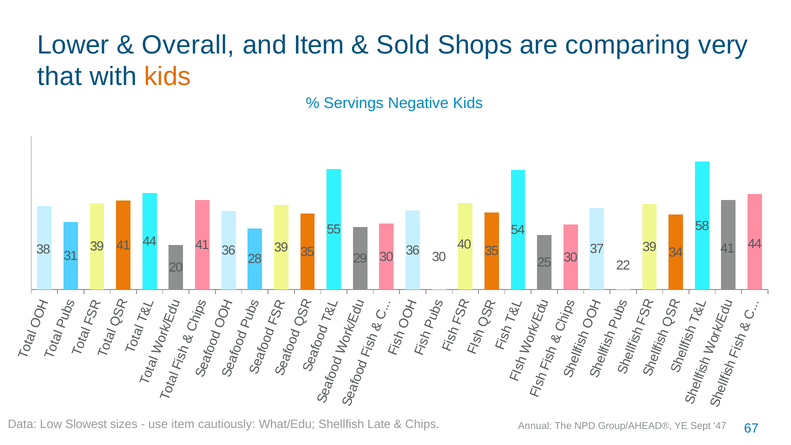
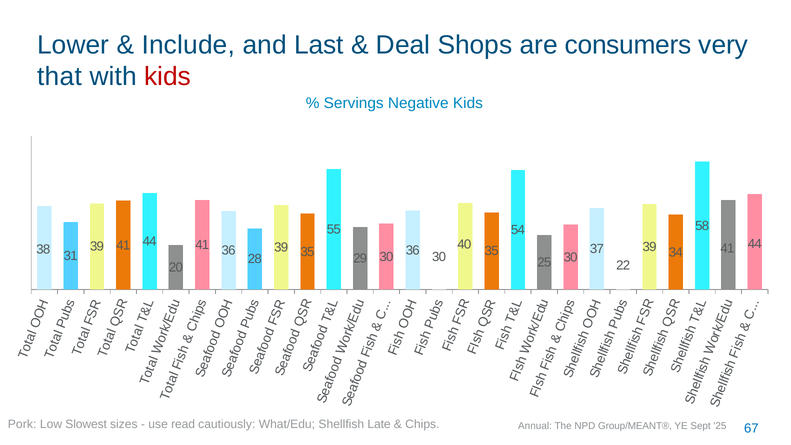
Overall: Overall -> Include
and Item: Item -> Last
Sold: Sold -> Deal
comparing: comparing -> consumers
kids at (167, 77) colour: orange -> red
Data: Data -> Pork
use item: item -> read
Group/AHEAD®: Group/AHEAD® -> Group/MEANT®
Sept 47: 47 -> 25
